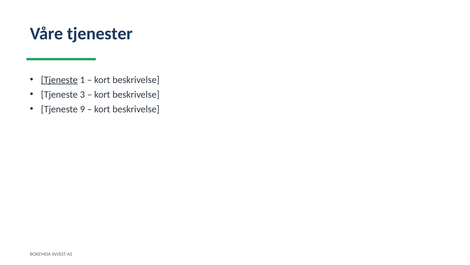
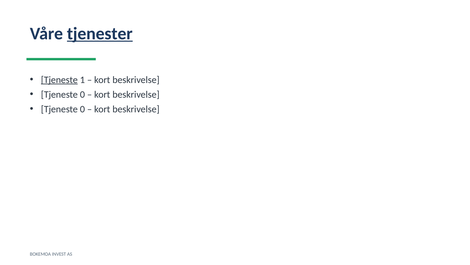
tjenester underline: none -> present
3 at (82, 94): 3 -> 0
9 at (82, 109): 9 -> 0
